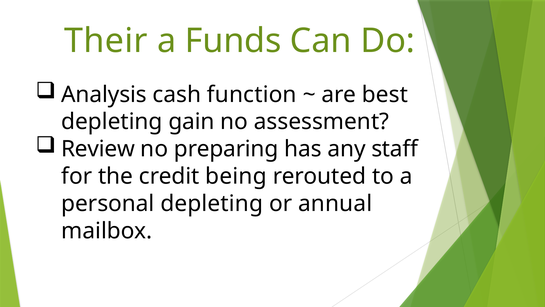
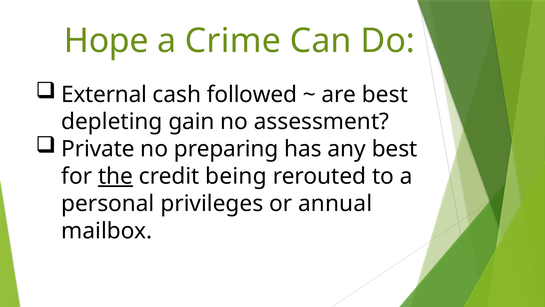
Their: Their -> Hope
Funds: Funds -> Crime
Analysis: Analysis -> External
function: function -> followed
Review: Review -> Private
any staff: staff -> best
the underline: none -> present
personal depleting: depleting -> privileges
